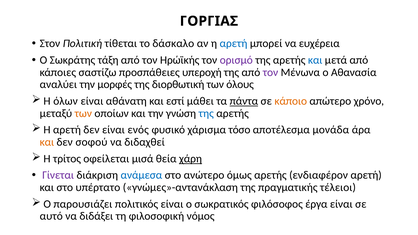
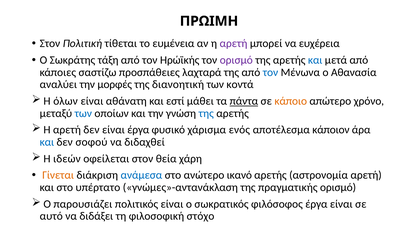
ΓΟΡΓΙΑΣ: ΓΟΡΓΙΑΣ -> ΠΡΩΙΜΗ
δάσκαλο: δάσκαλο -> ευμένεια
αρετή at (233, 44) colour: blue -> purple
υπεροχή: υπεροχή -> λαχταρά
τον at (270, 72) colour: purple -> blue
διορθωτική: διορθωτική -> διανοητική
όλους: όλους -> κοντά
των at (83, 113) colour: orange -> blue
είναι ενός: ενός -> έργα
τόσο: τόσο -> ενός
μονάδα: μονάδα -> κάποιον
και at (47, 142) colour: orange -> blue
τρίτος: τρίτος -> ιδεών
οφείλεται μισά: μισά -> στον
χάρη underline: present -> none
Γίνεται colour: purple -> orange
όμως: όμως -> ικανό
ενδιαφέρον: ενδιαφέρον -> αστρονομία
πραγματικής τέλειοι: τέλειοι -> ορισμό
νόμος: νόμος -> στόχο
